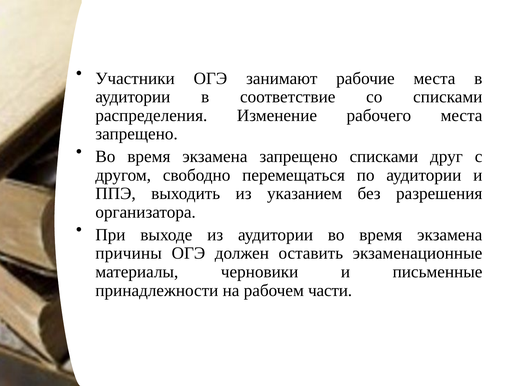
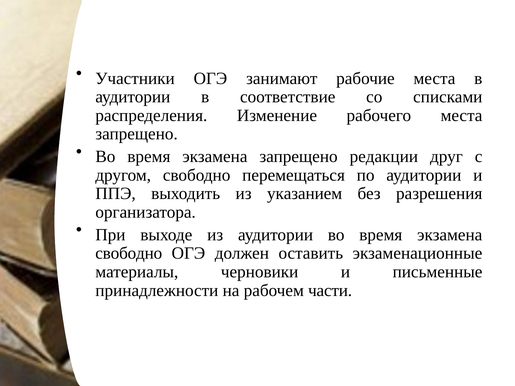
запрещено списками: списками -> редакции
причины at (129, 253): причины -> свободно
